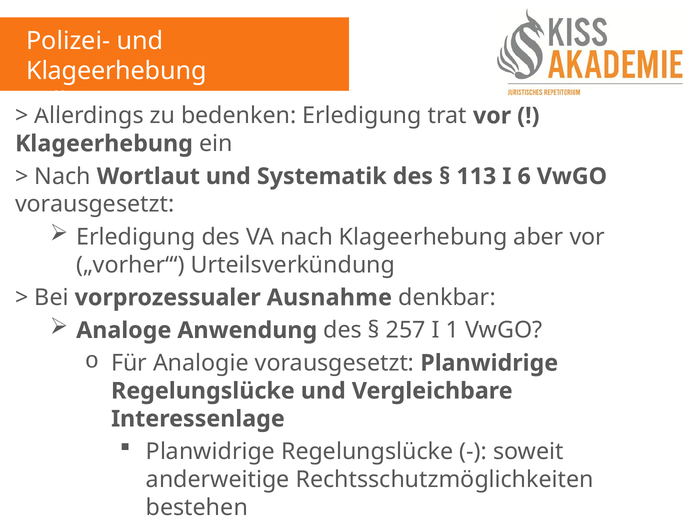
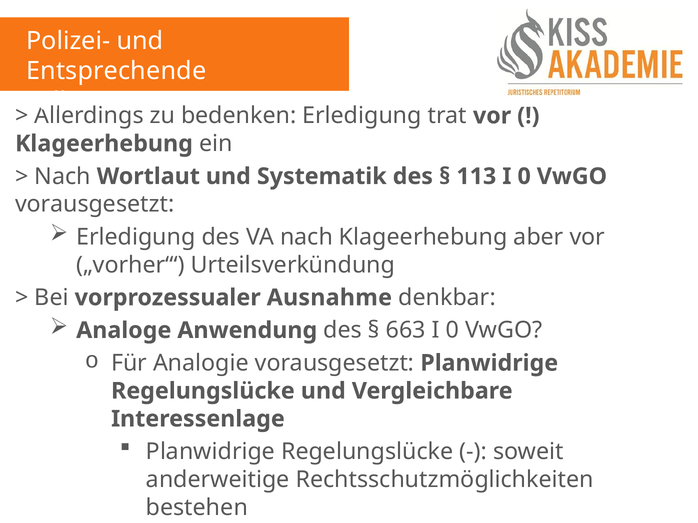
Klageerhebung at (116, 71): Klageerhebung -> Entsprechende
113 I 6: 6 -> 0
257: 257 -> 663
1 at (452, 331): 1 -> 0
